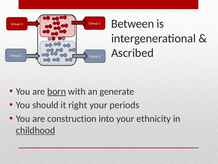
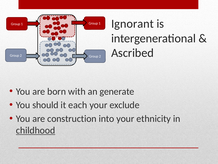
Between: Between -> Ignorant
born underline: present -> none
right: right -> each
periods: periods -> exclude
